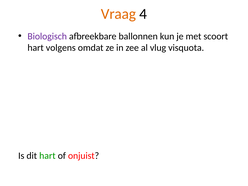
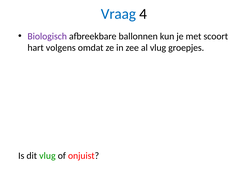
Vraag colour: orange -> blue
visquota: visquota -> groepjes
dit hart: hart -> vlug
